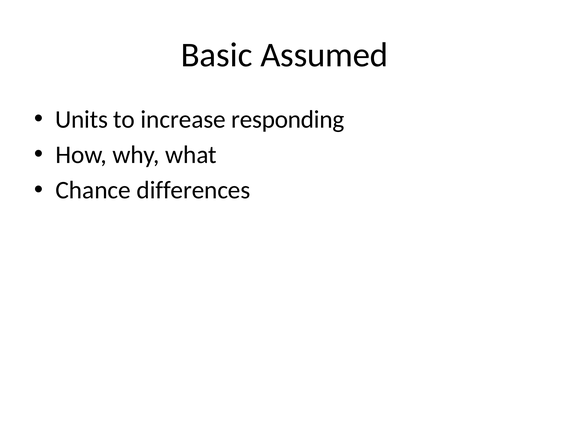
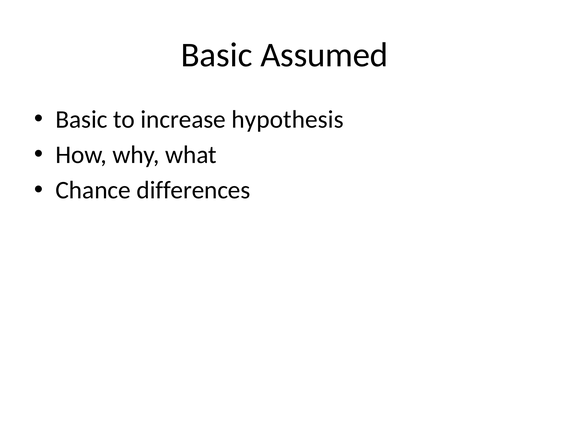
Units at (82, 119): Units -> Basic
responding: responding -> hypothesis
